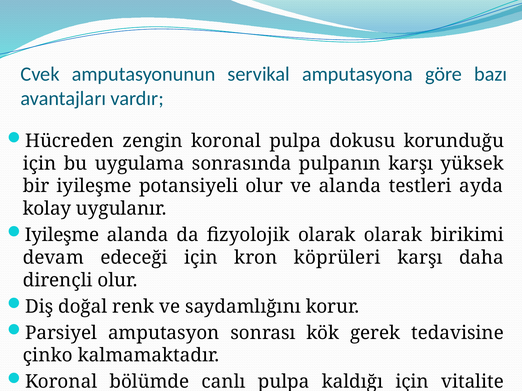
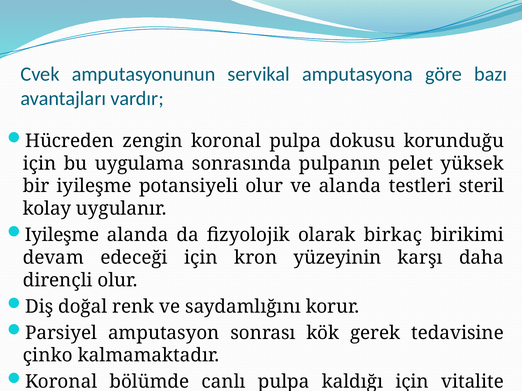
pulpanın karşı: karşı -> pelet
ayda: ayda -> steril
olarak olarak: olarak -> birkaç
köprüleri: köprüleri -> yüzeyinin
